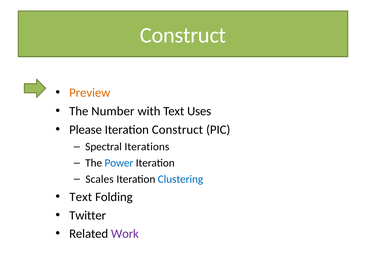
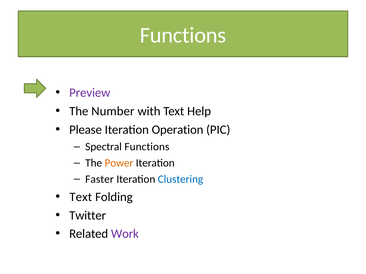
Construct at (183, 35): Construct -> Functions
Preview colour: orange -> purple
Uses: Uses -> Help
Iteration Construct: Construct -> Operation
Spectral Iterations: Iterations -> Functions
Power colour: blue -> orange
Scales: Scales -> Faster
